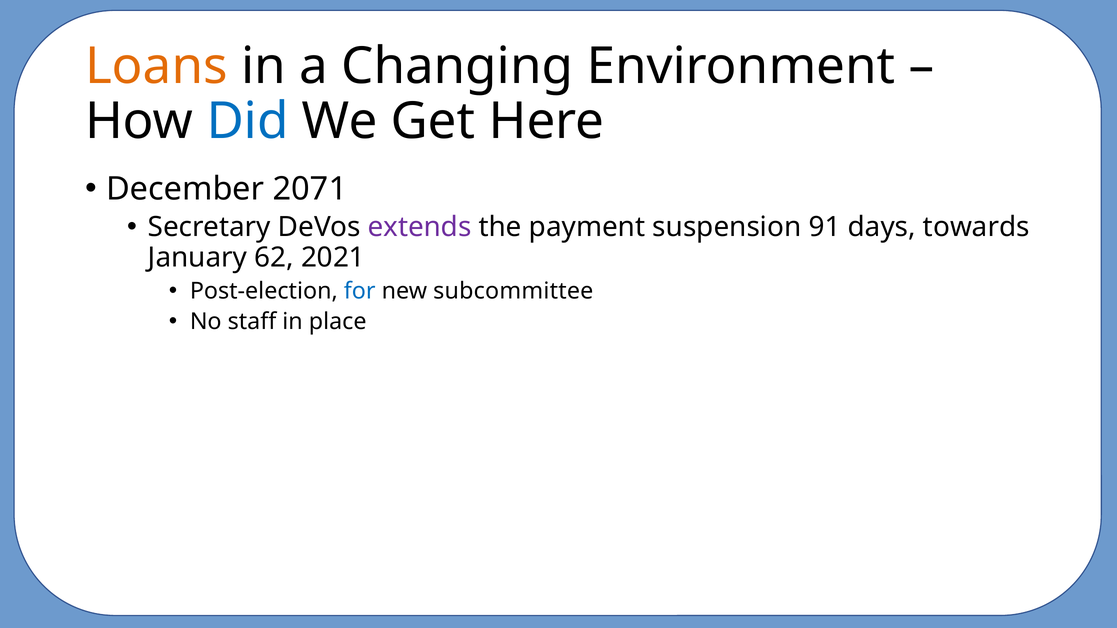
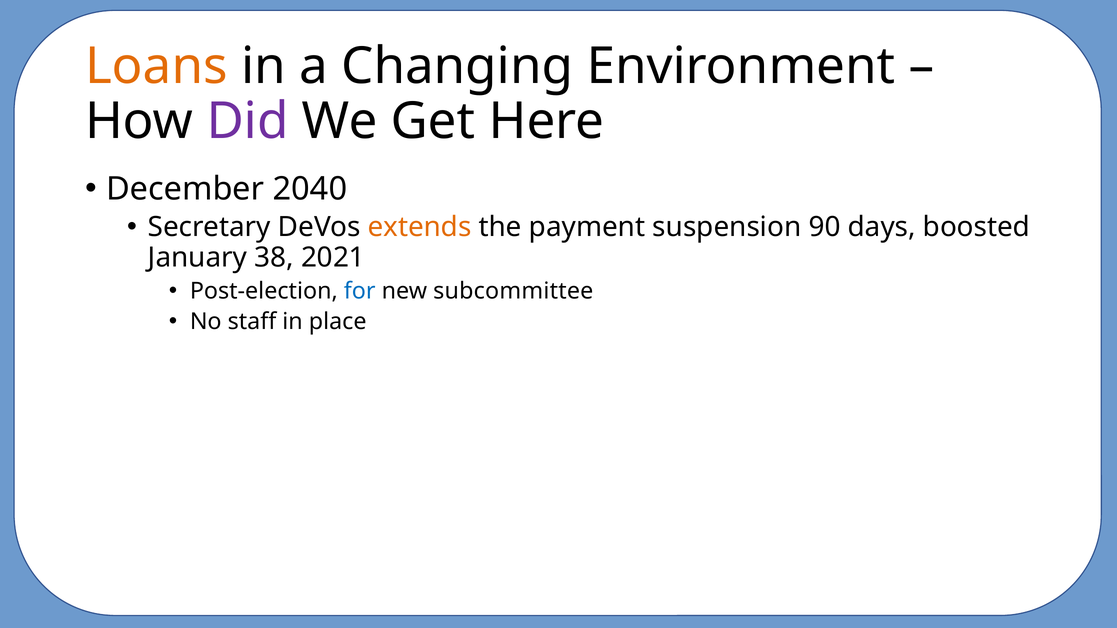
Did colour: blue -> purple
2071: 2071 -> 2040
extends colour: purple -> orange
91: 91 -> 90
towards: towards -> boosted
62: 62 -> 38
